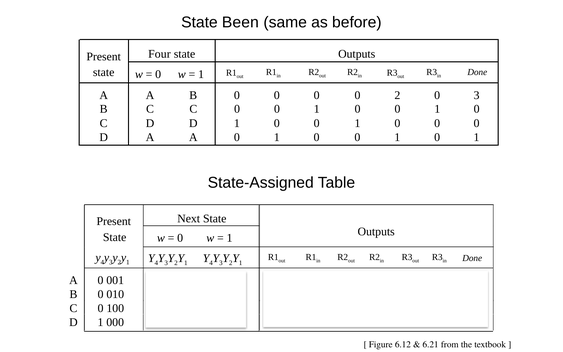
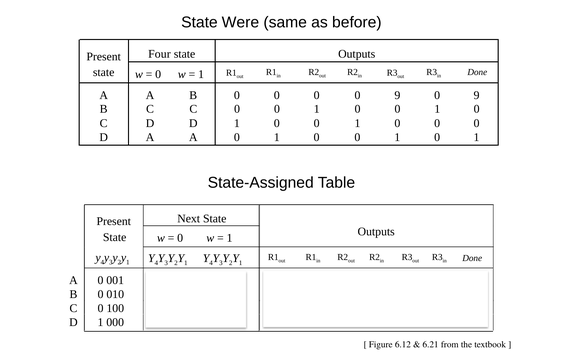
Been: Been -> Were
0 0 2: 2 -> 9
3 at (477, 95): 3 -> 9
